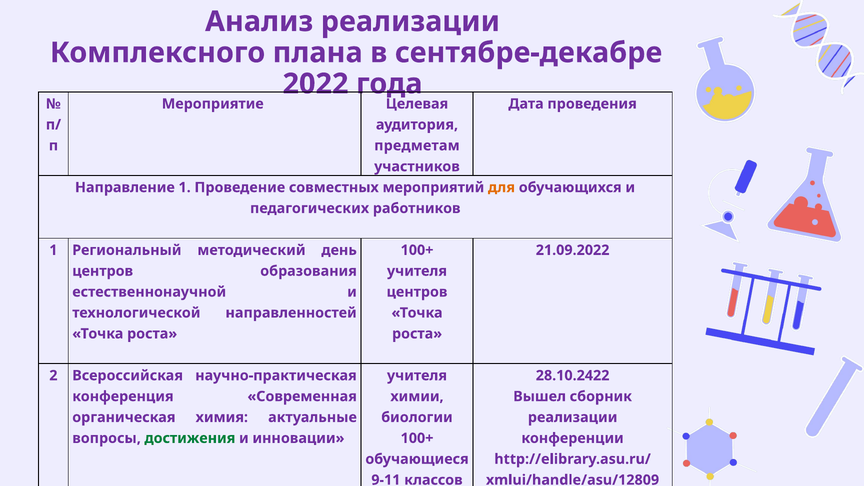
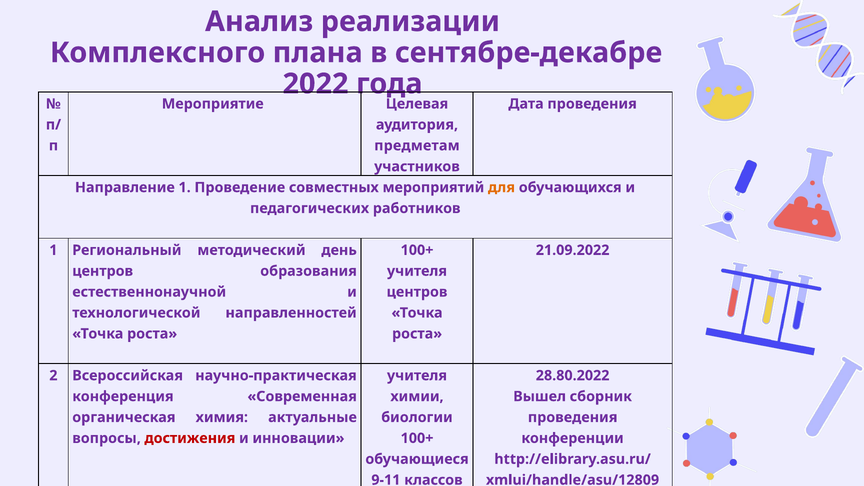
28.10.2422: 28.10.2422 -> 28.80.2022
реализации at (573, 417): реализации -> проведения
достижения colour: green -> red
